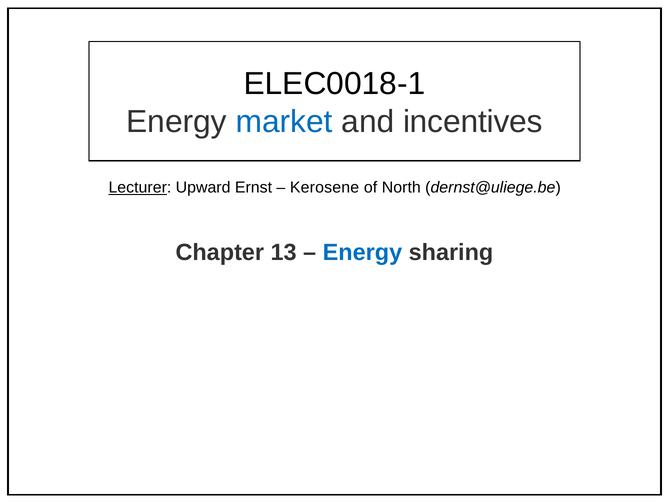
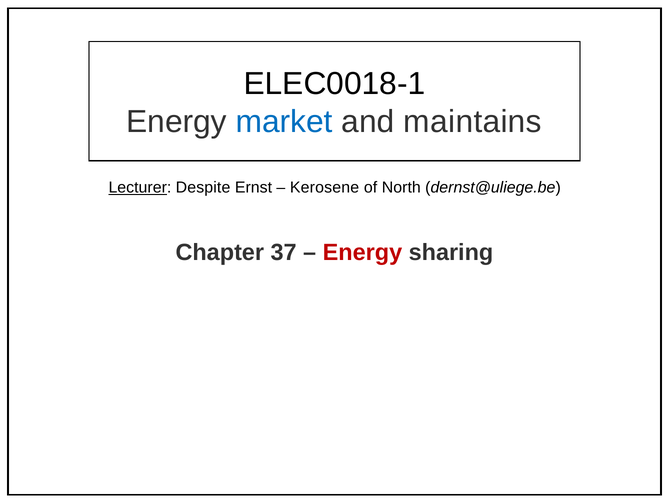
incentives: incentives -> maintains
Upward: Upward -> Despite
13: 13 -> 37
Energy at (362, 253) colour: blue -> red
